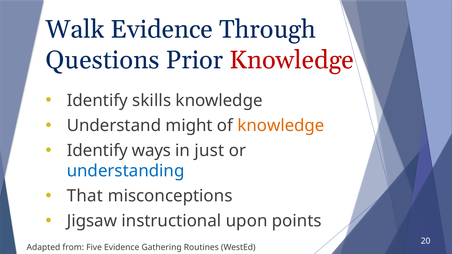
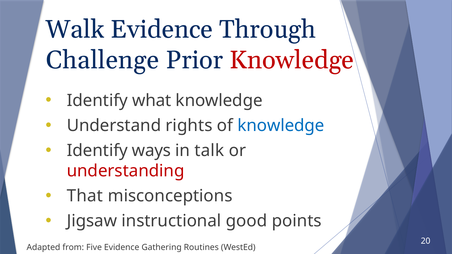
Questions: Questions -> Challenge
skills: skills -> what
might: might -> rights
knowledge at (281, 126) colour: orange -> blue
just: just -> talk
understanding colour: blue -> red
upon: upon -> good
